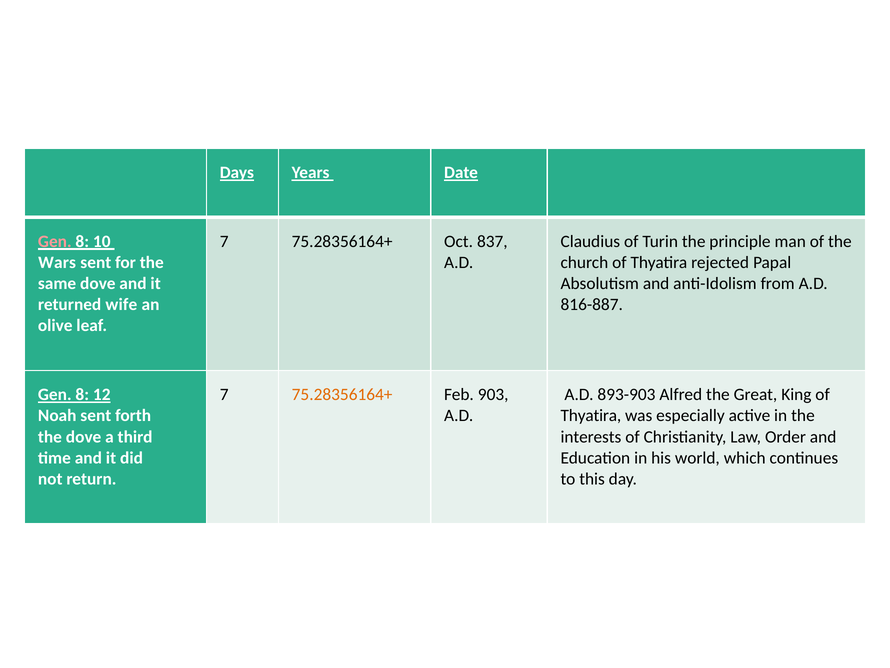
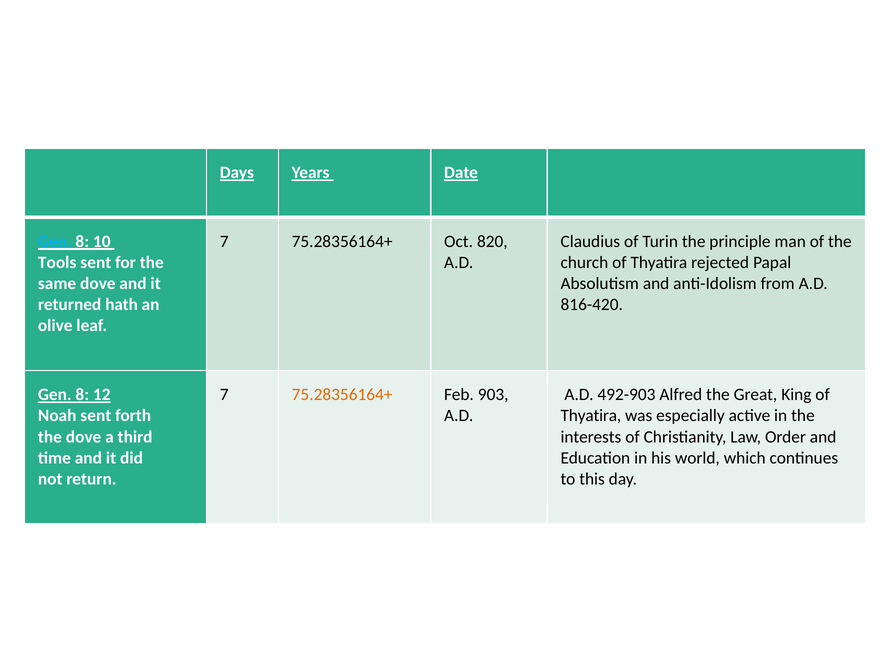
Gen at (55, 241) colour: pink -> light blue
837: 837 -> 820
Wars: Wars -> Tools
wife: wife -> hath
816-887: 816-887 -> 816-420
893-903: 893-903 -> 492-903
